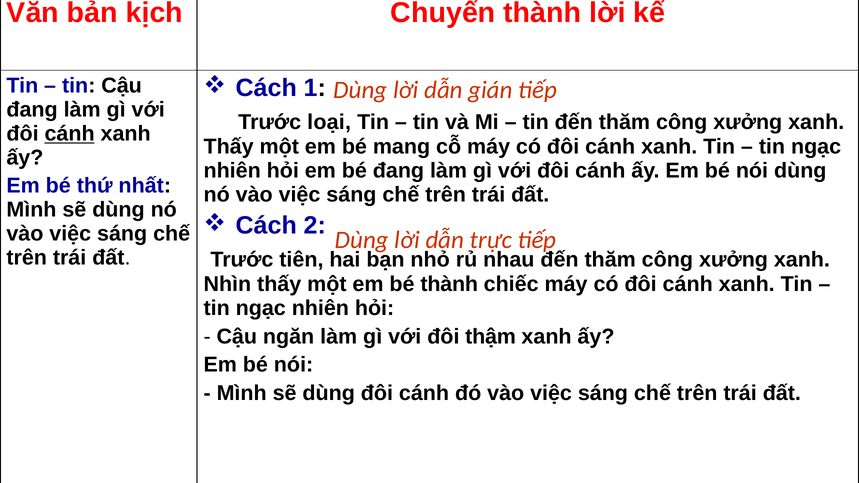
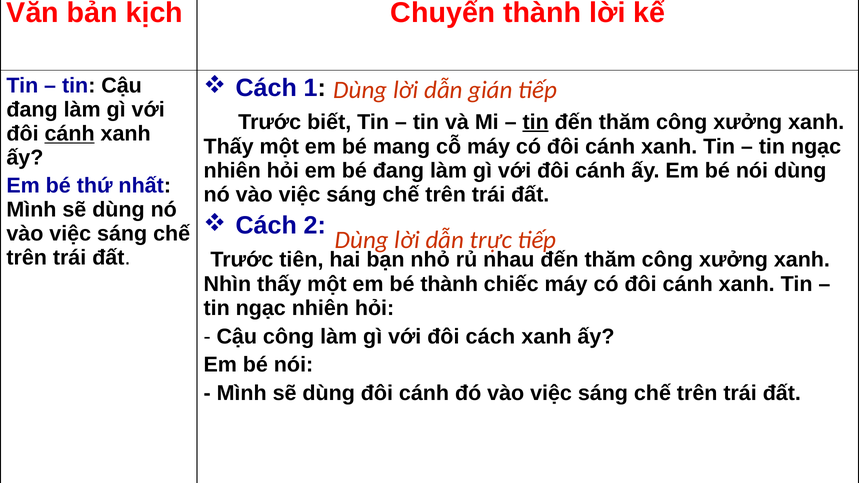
loại: loại -> biết
tin at (536, 122) underline: none -> present
Cậu ngăn: ngăn -> công
đôi thậm: thậm -> cách
